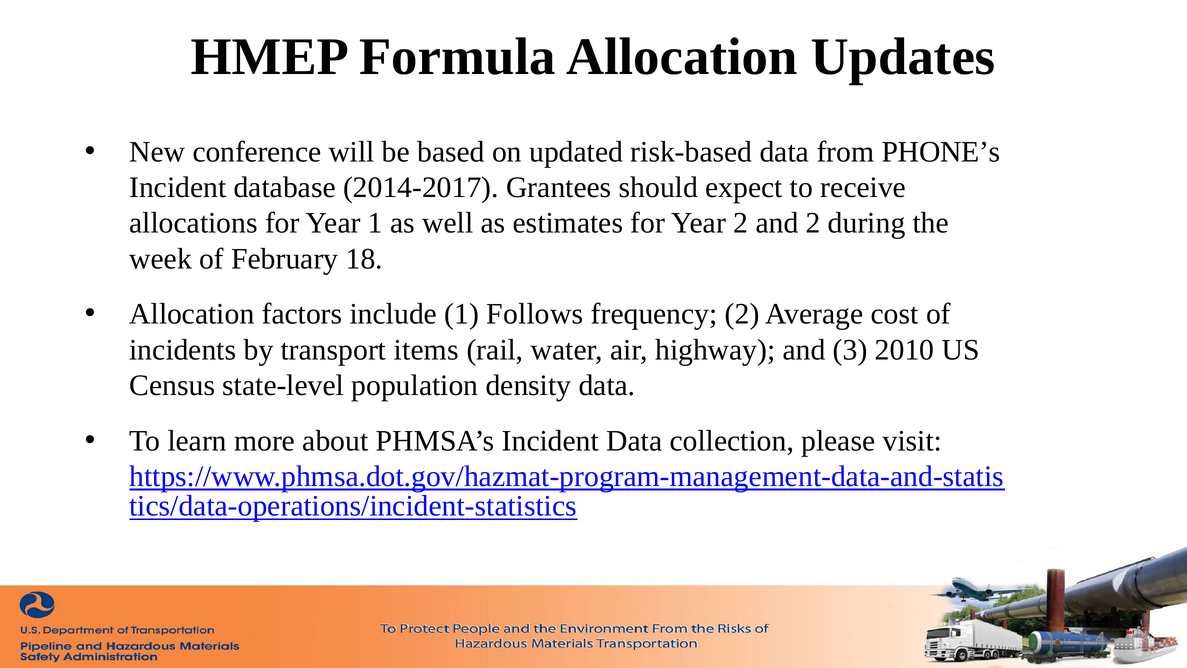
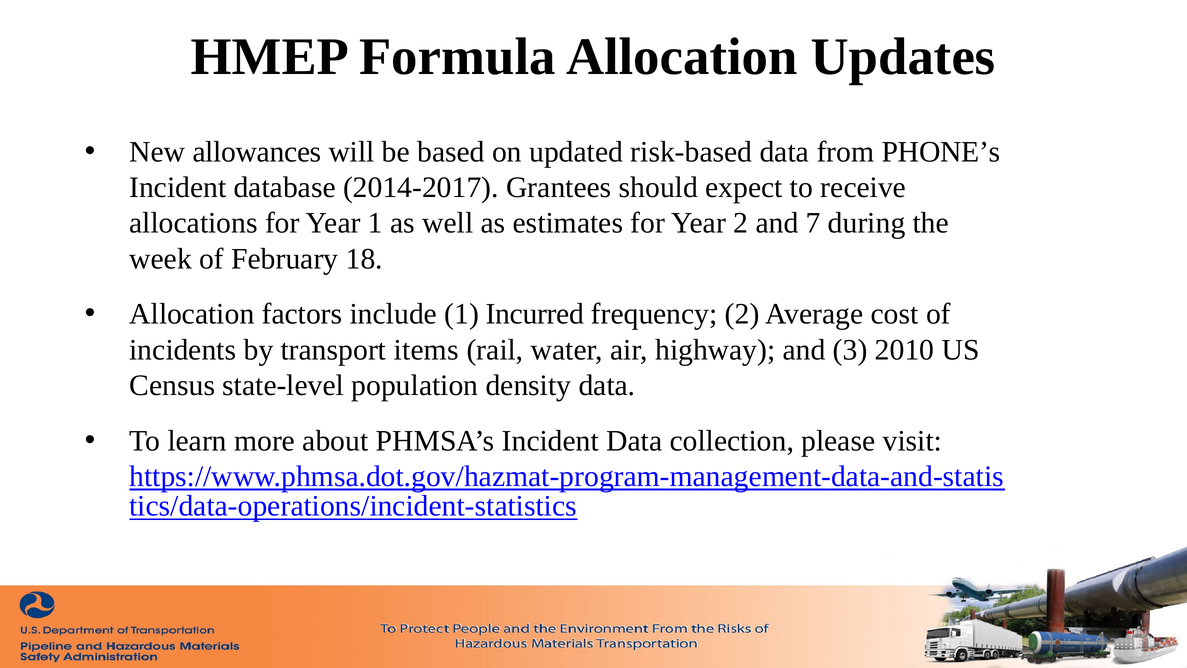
conference: conference -> allowances
and 2: 2 -> 7
Follows: Follows -> Incurred
